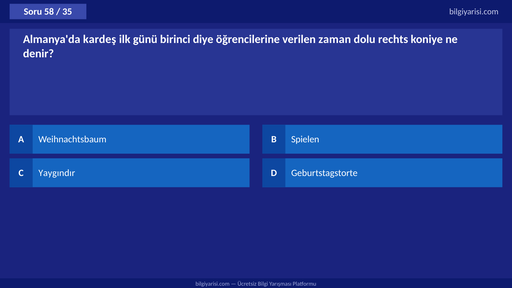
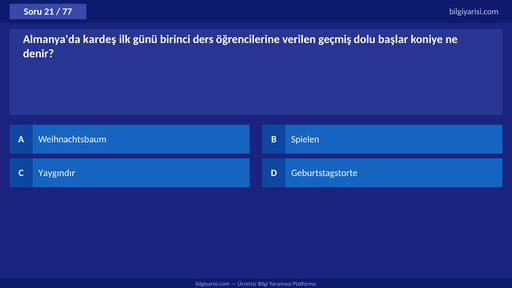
58: 58 -> 21
35: 35 -> 77
diye: diye -> ders
zaman: zaman -> geçmiş
rechts: rechts -> başlar
